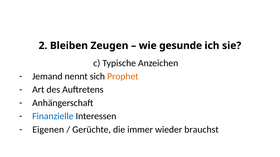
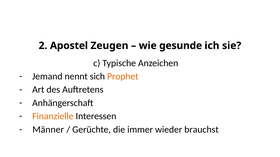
Bleiben: Bleiben -> Apostel
Finanzielle colour: blue -> orange
Eigenen: Eigenen -> Männer
